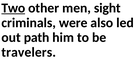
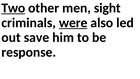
were underline: none -> present
out path: path -> save
travelers: travelers -> response
